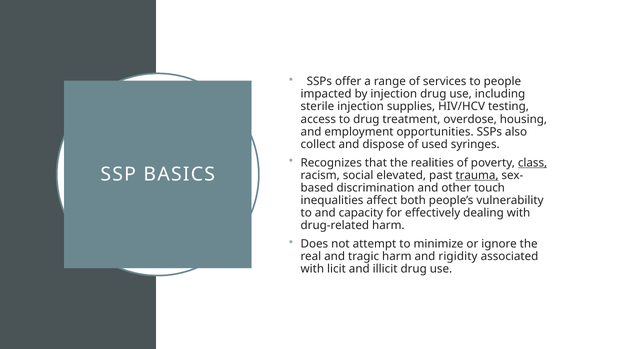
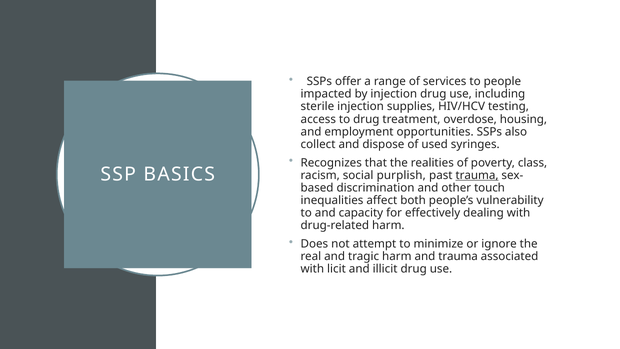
class underline: present -> none
elevated: elevated -> purplish
and rigidity: rigidity -> trauma
